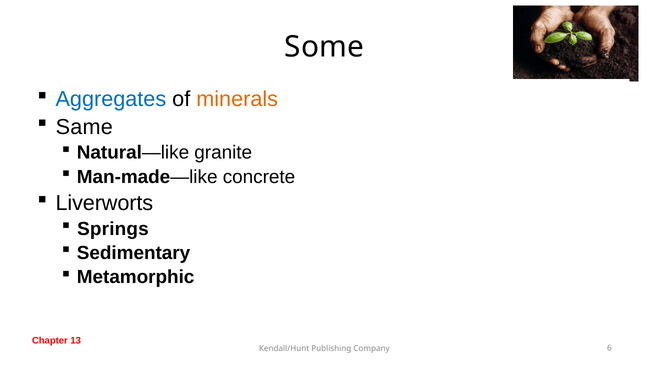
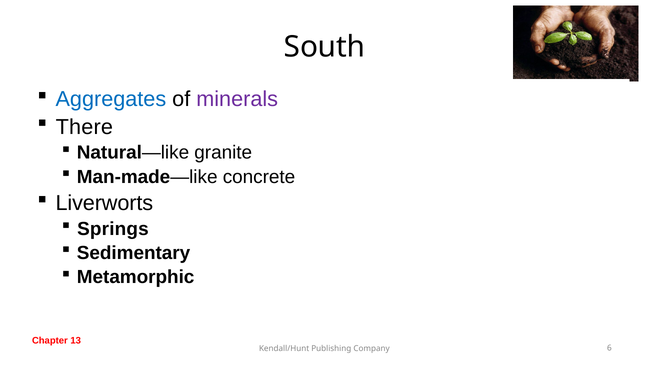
Some: Some -> South
minerals colour: orange -> purple
Same: Same -> There
